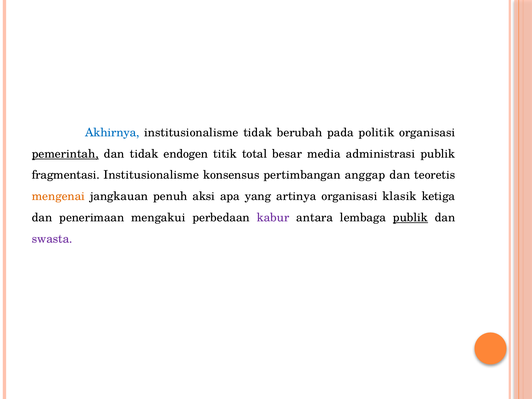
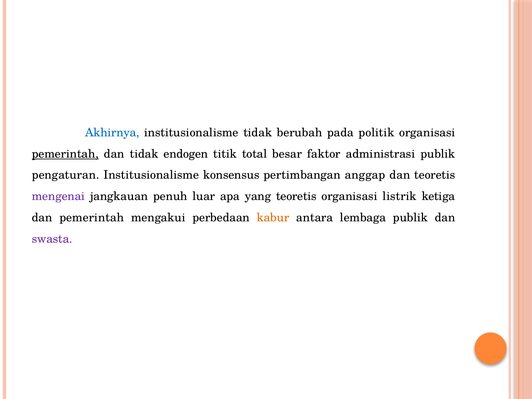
media: media -> faktor
fragmentasi: fragmentasi -> pengaturan
mengenai colour: orange -> purple
aksi: aksi -> luar
yang artinya: artinya -> teoretis
klasik: klasik -> listrik
dan penerimaan: penerimaan -> pemerintah
kabur colour: purple -> orange
publik at (410, 218) underline: present -> none
